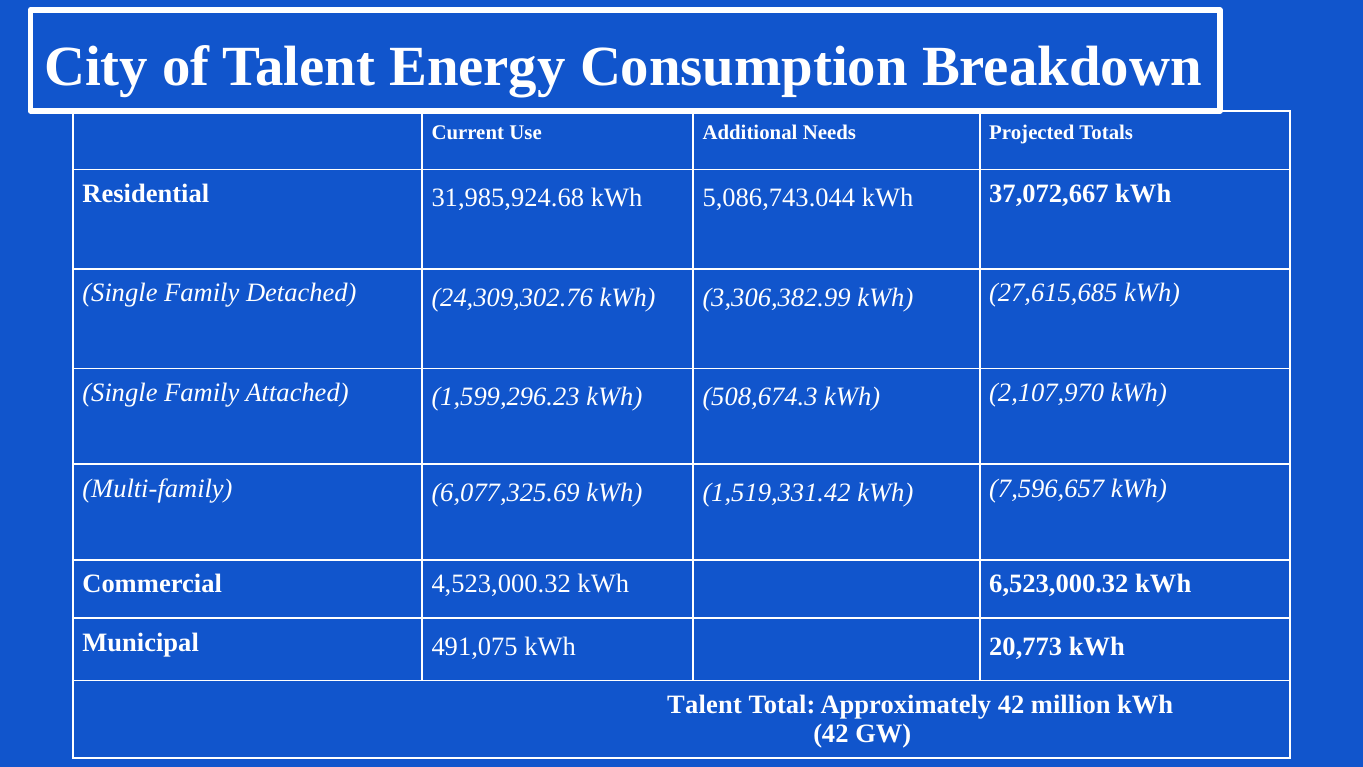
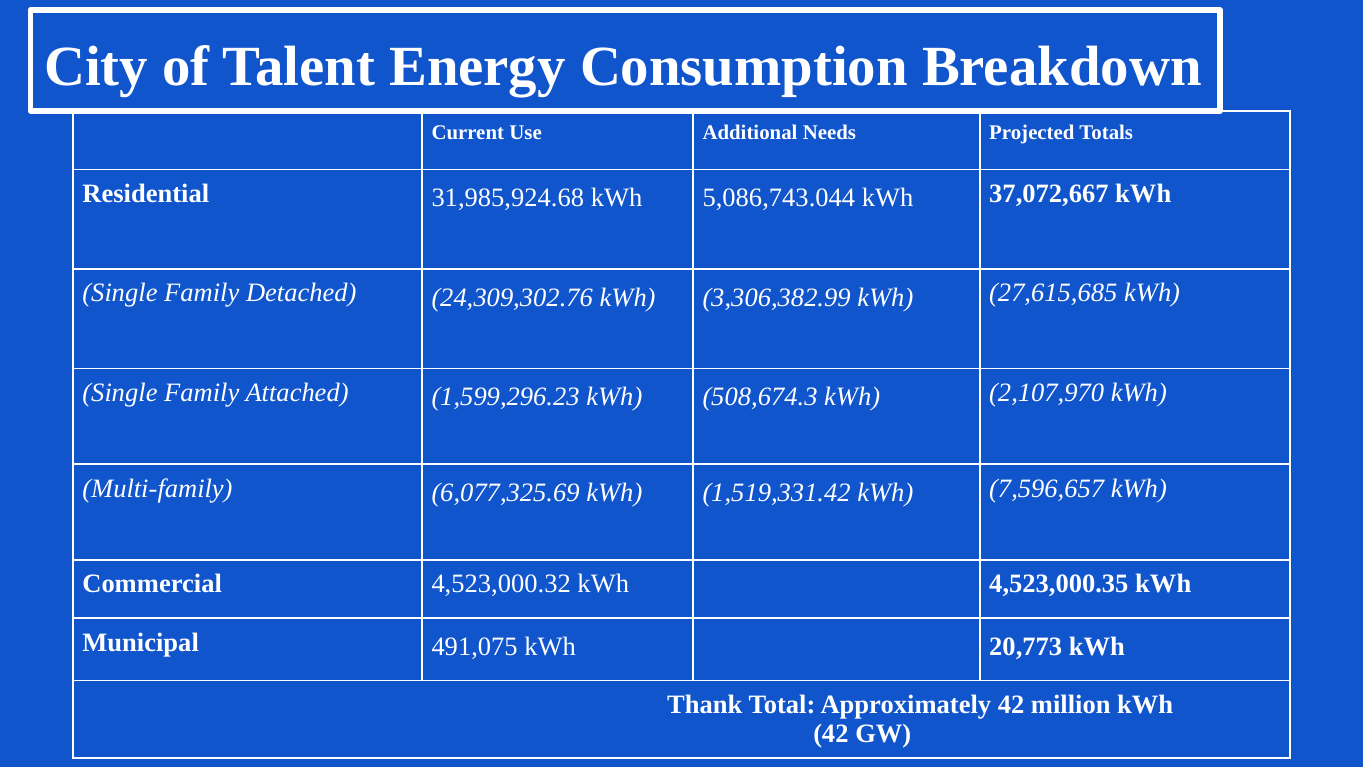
6,523,000.32: 6,523,000.32 -> 4,523,000.35
Talent at (705, 704): Talent -> Thank
